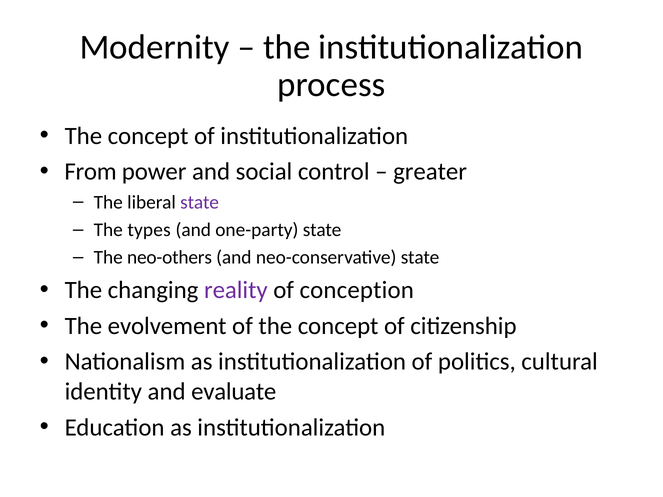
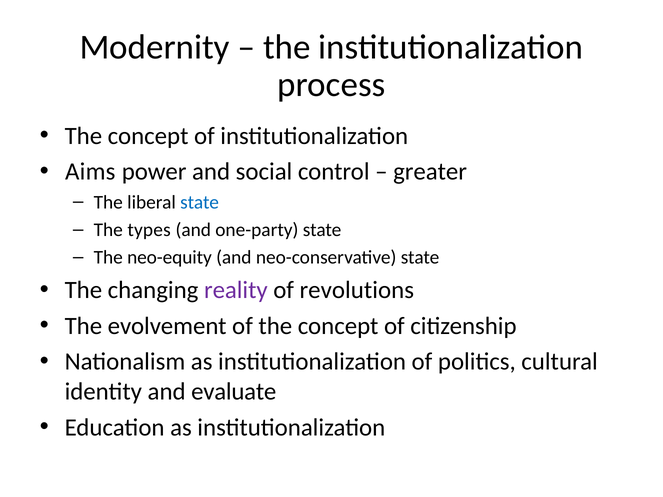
From: From -> Aims
state at (200, 202) colour: purple -> blue
neo-others: neo-others -> neo-equity
conception: conception -> revolutions
